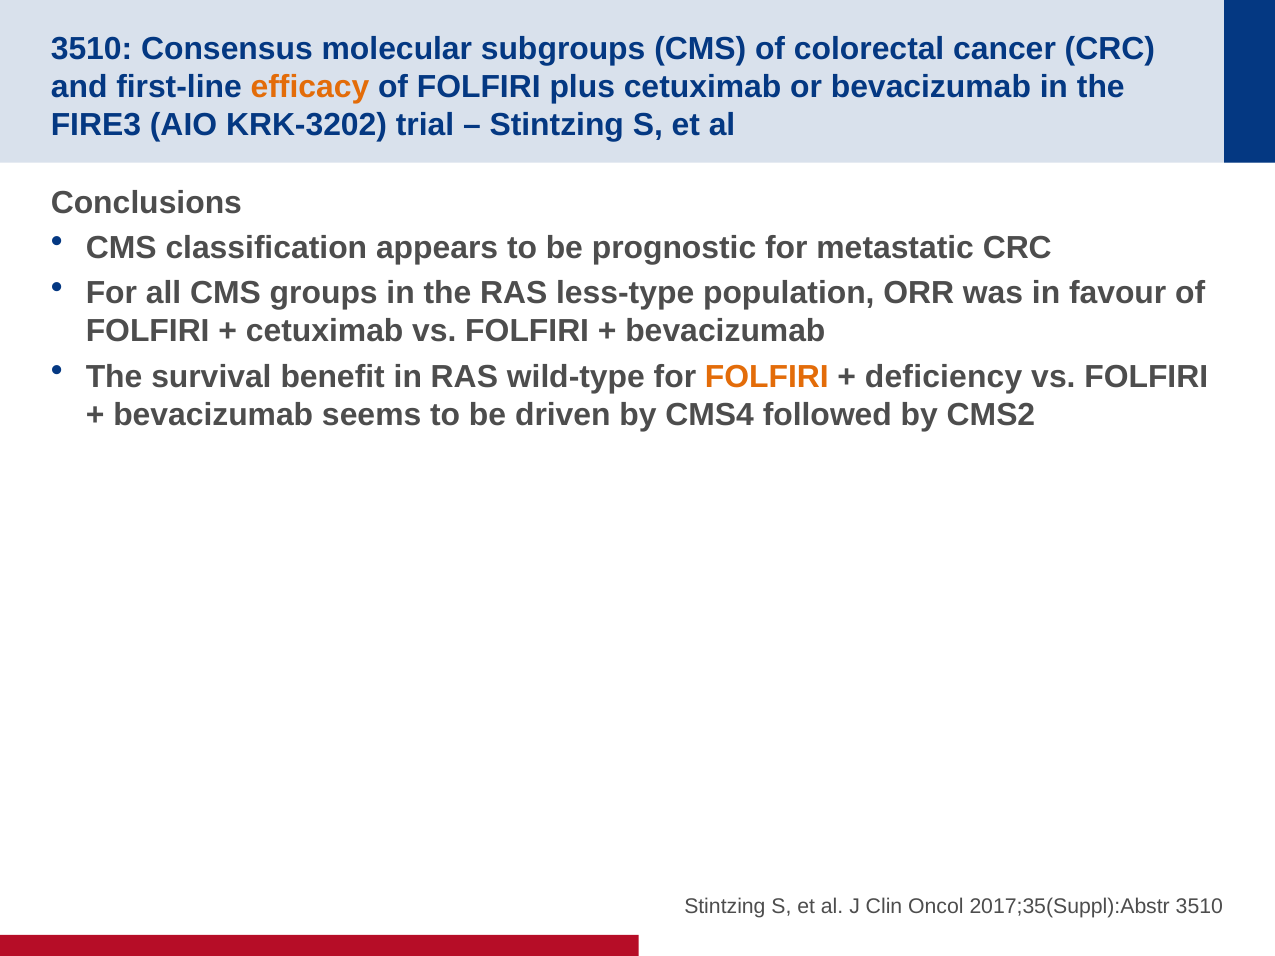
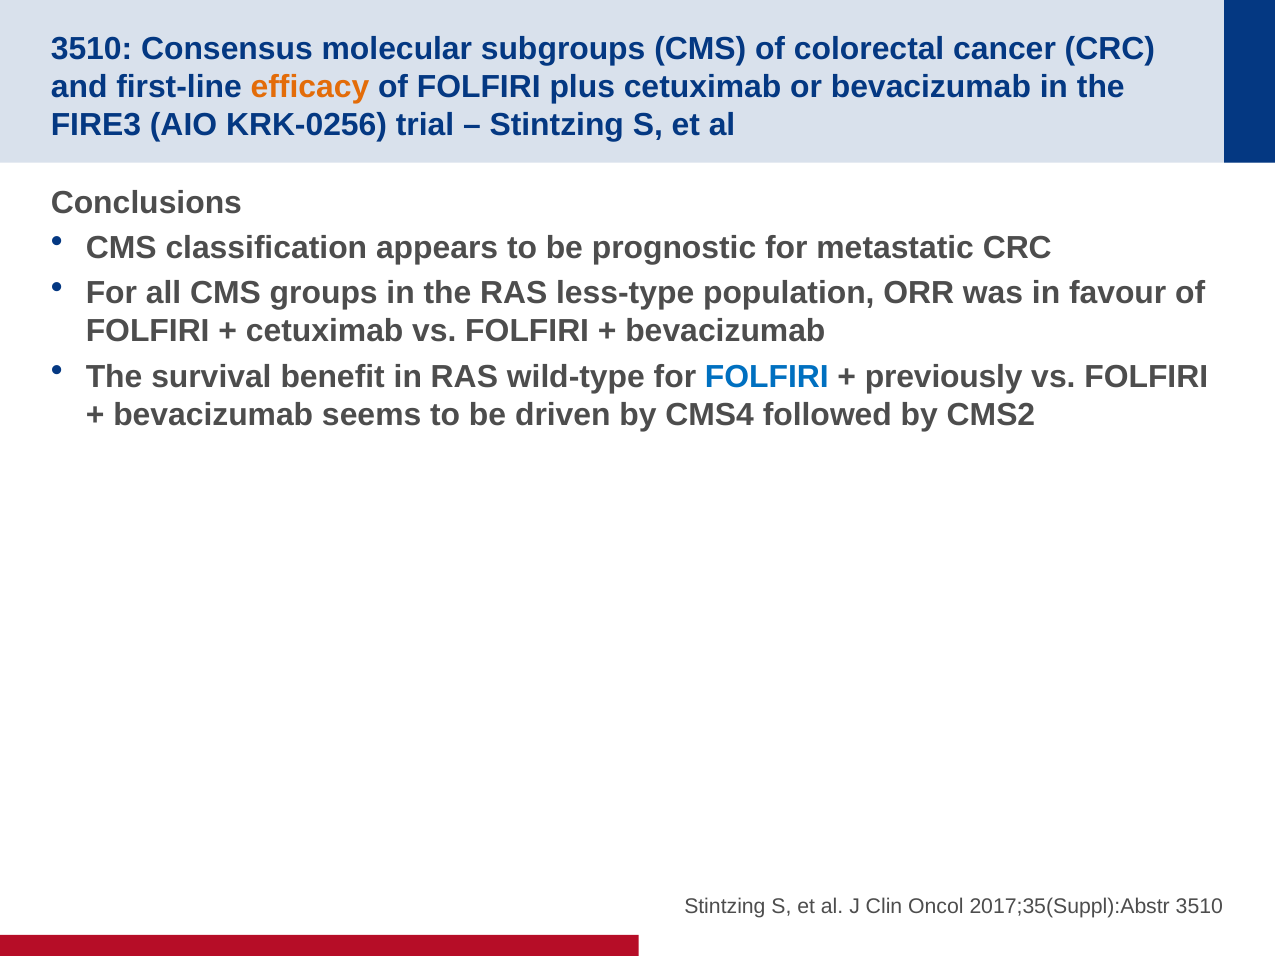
KRK-3202: KRK-3202 -> KRK-0256
FOLFIRI at (767, 377) colour: orange -> blue
deficiency: deficiency -> previously
